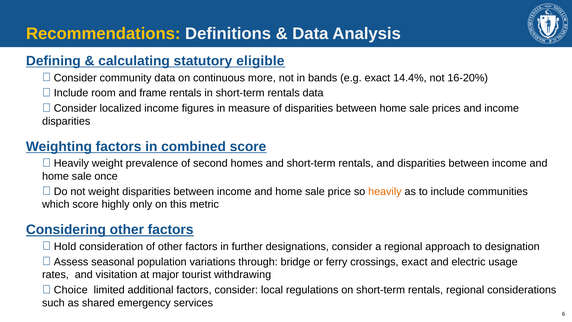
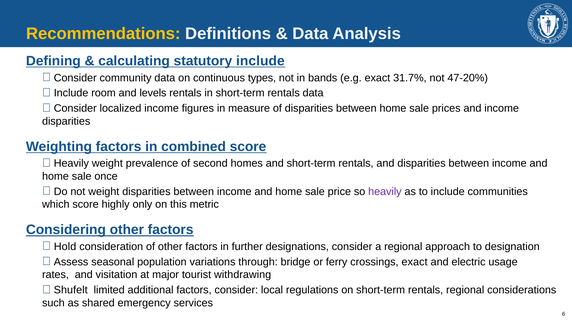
statutory eligible: eligible -> include
more: more -> types
14.4%: 14.4% -> 31.7%
16-20%: 16-20% -> 47-20%
frame: frame -> levels
heavily at (385, 191) colour: orange -> purple
Choice: Choice -> Shufelt
